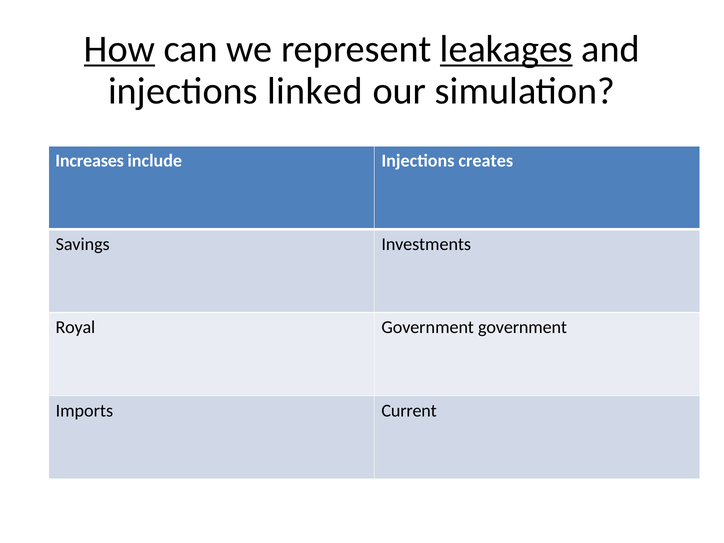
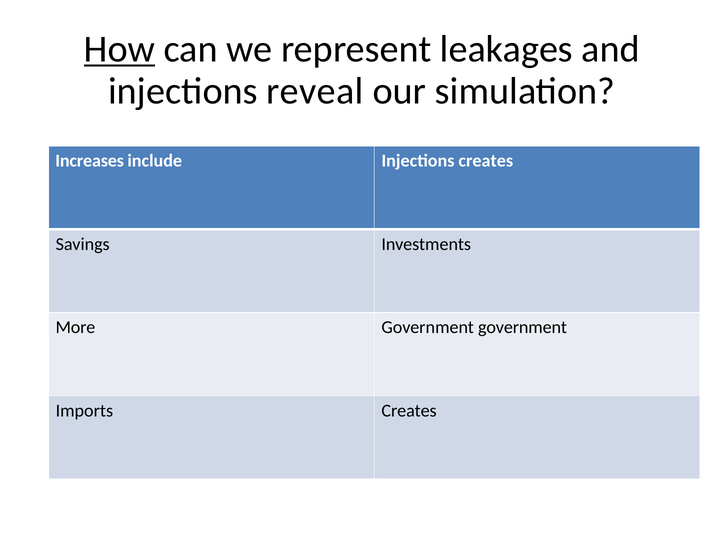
leakages underline: present -> none
linked: linked -> reveal
Royal: Royal -> More
Imports Current: Current -> Creates
